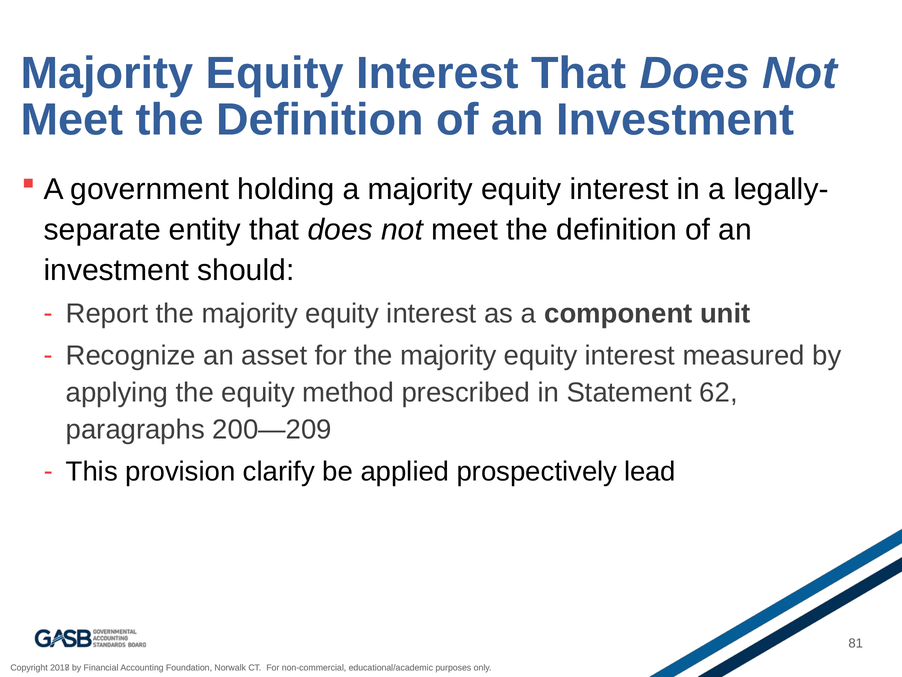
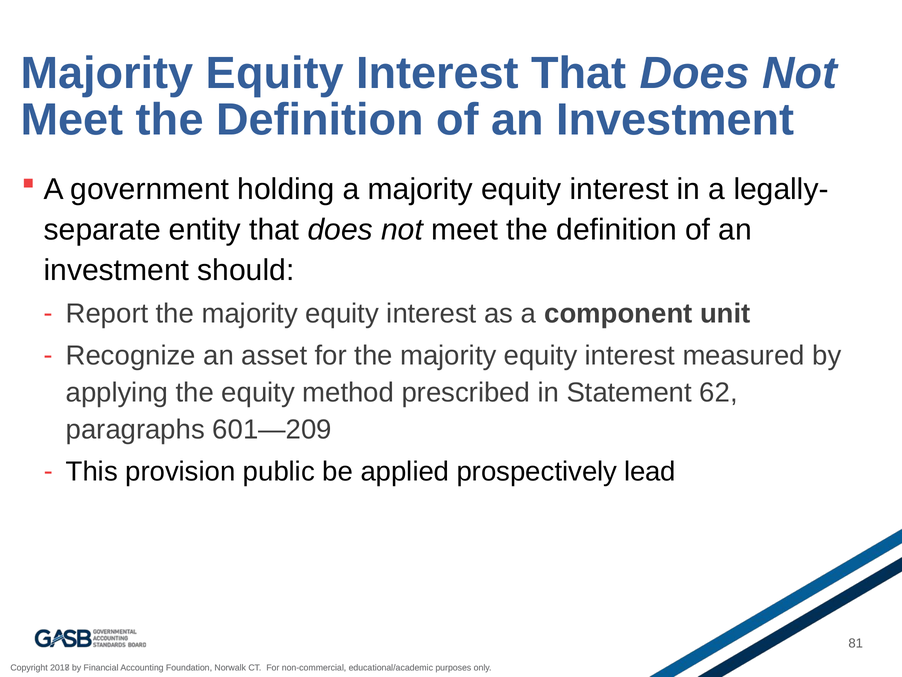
200—209: 200—209 -> 601—209
clarify: clarify -> public
